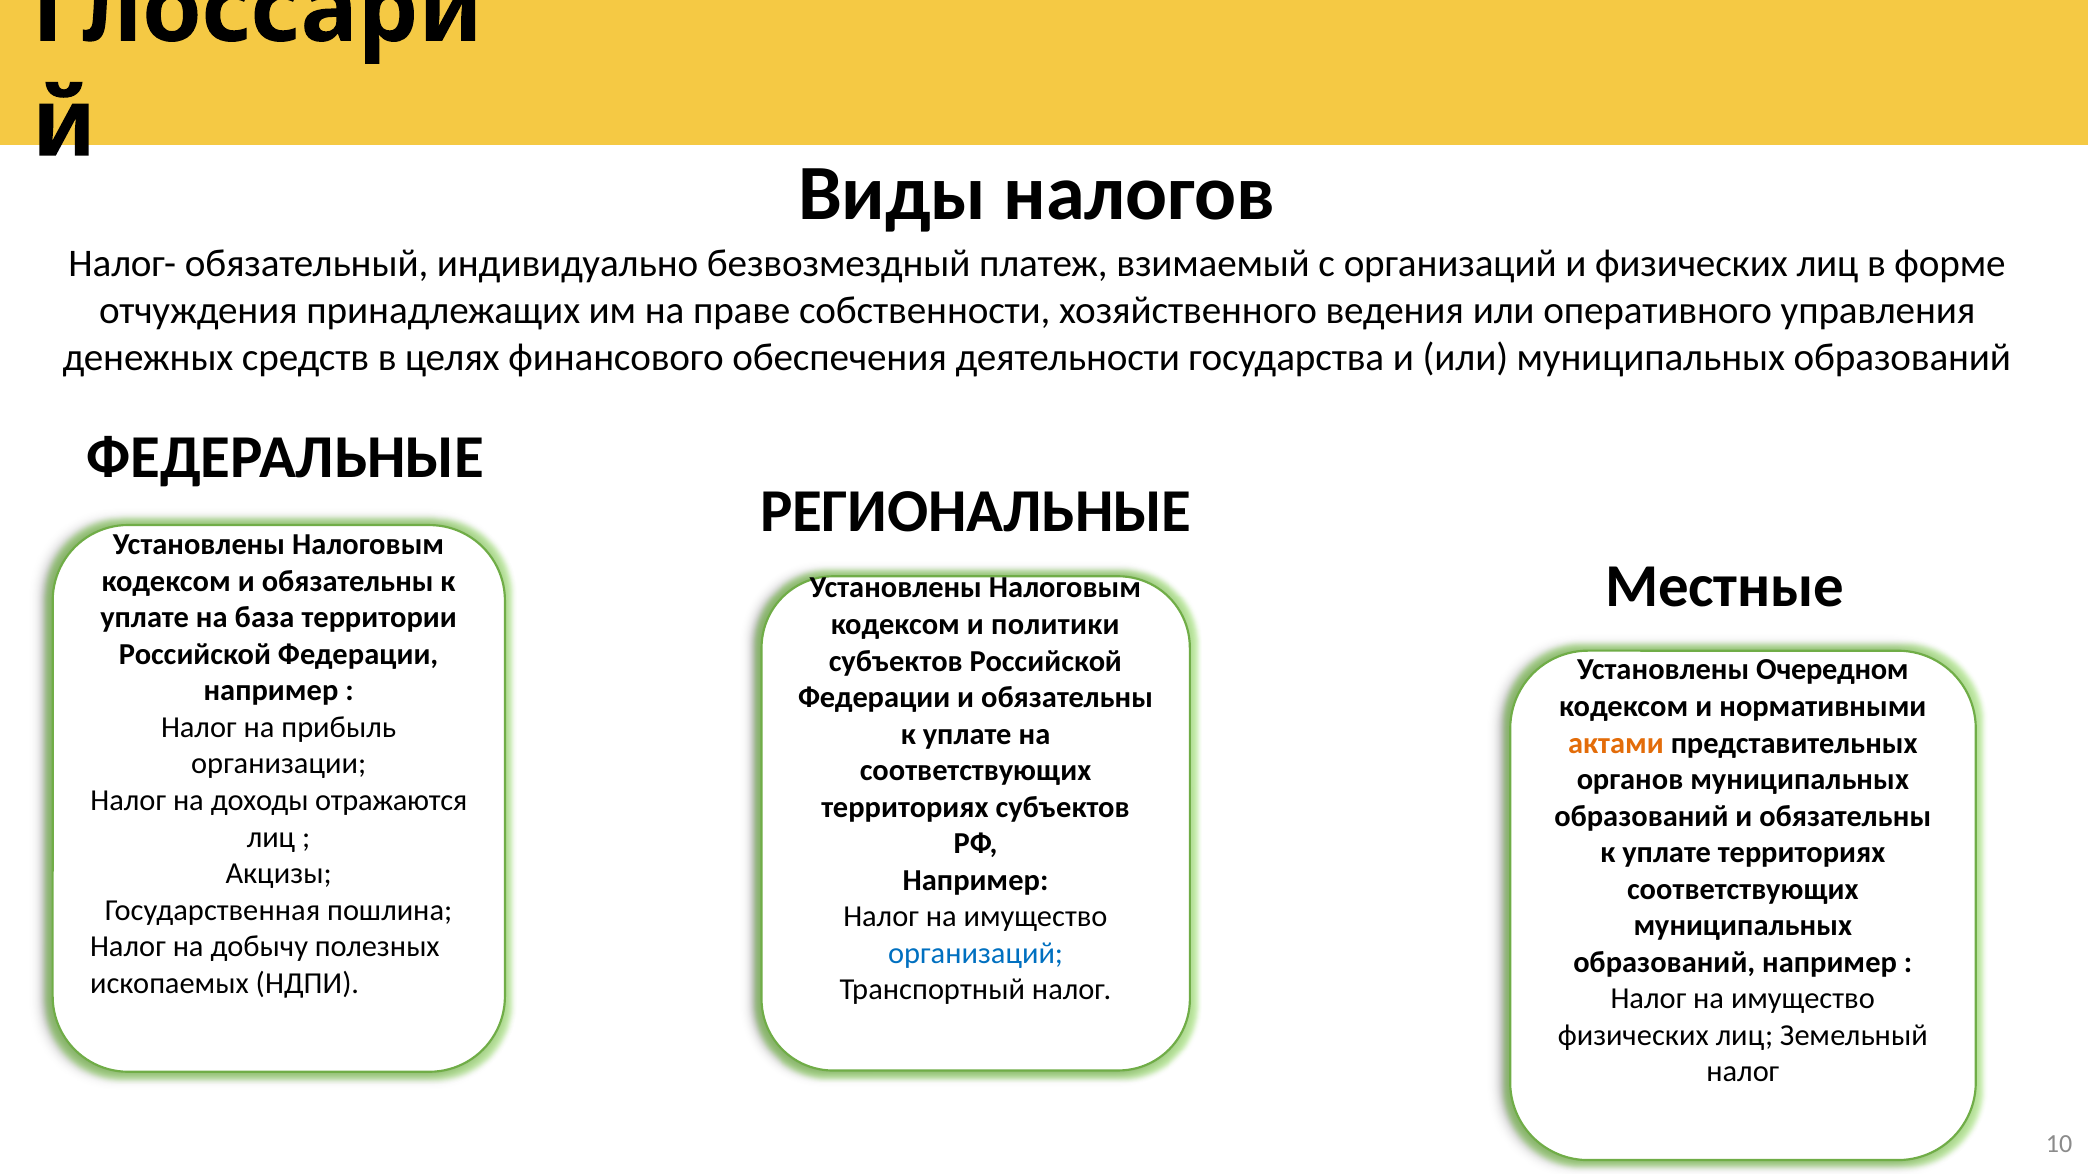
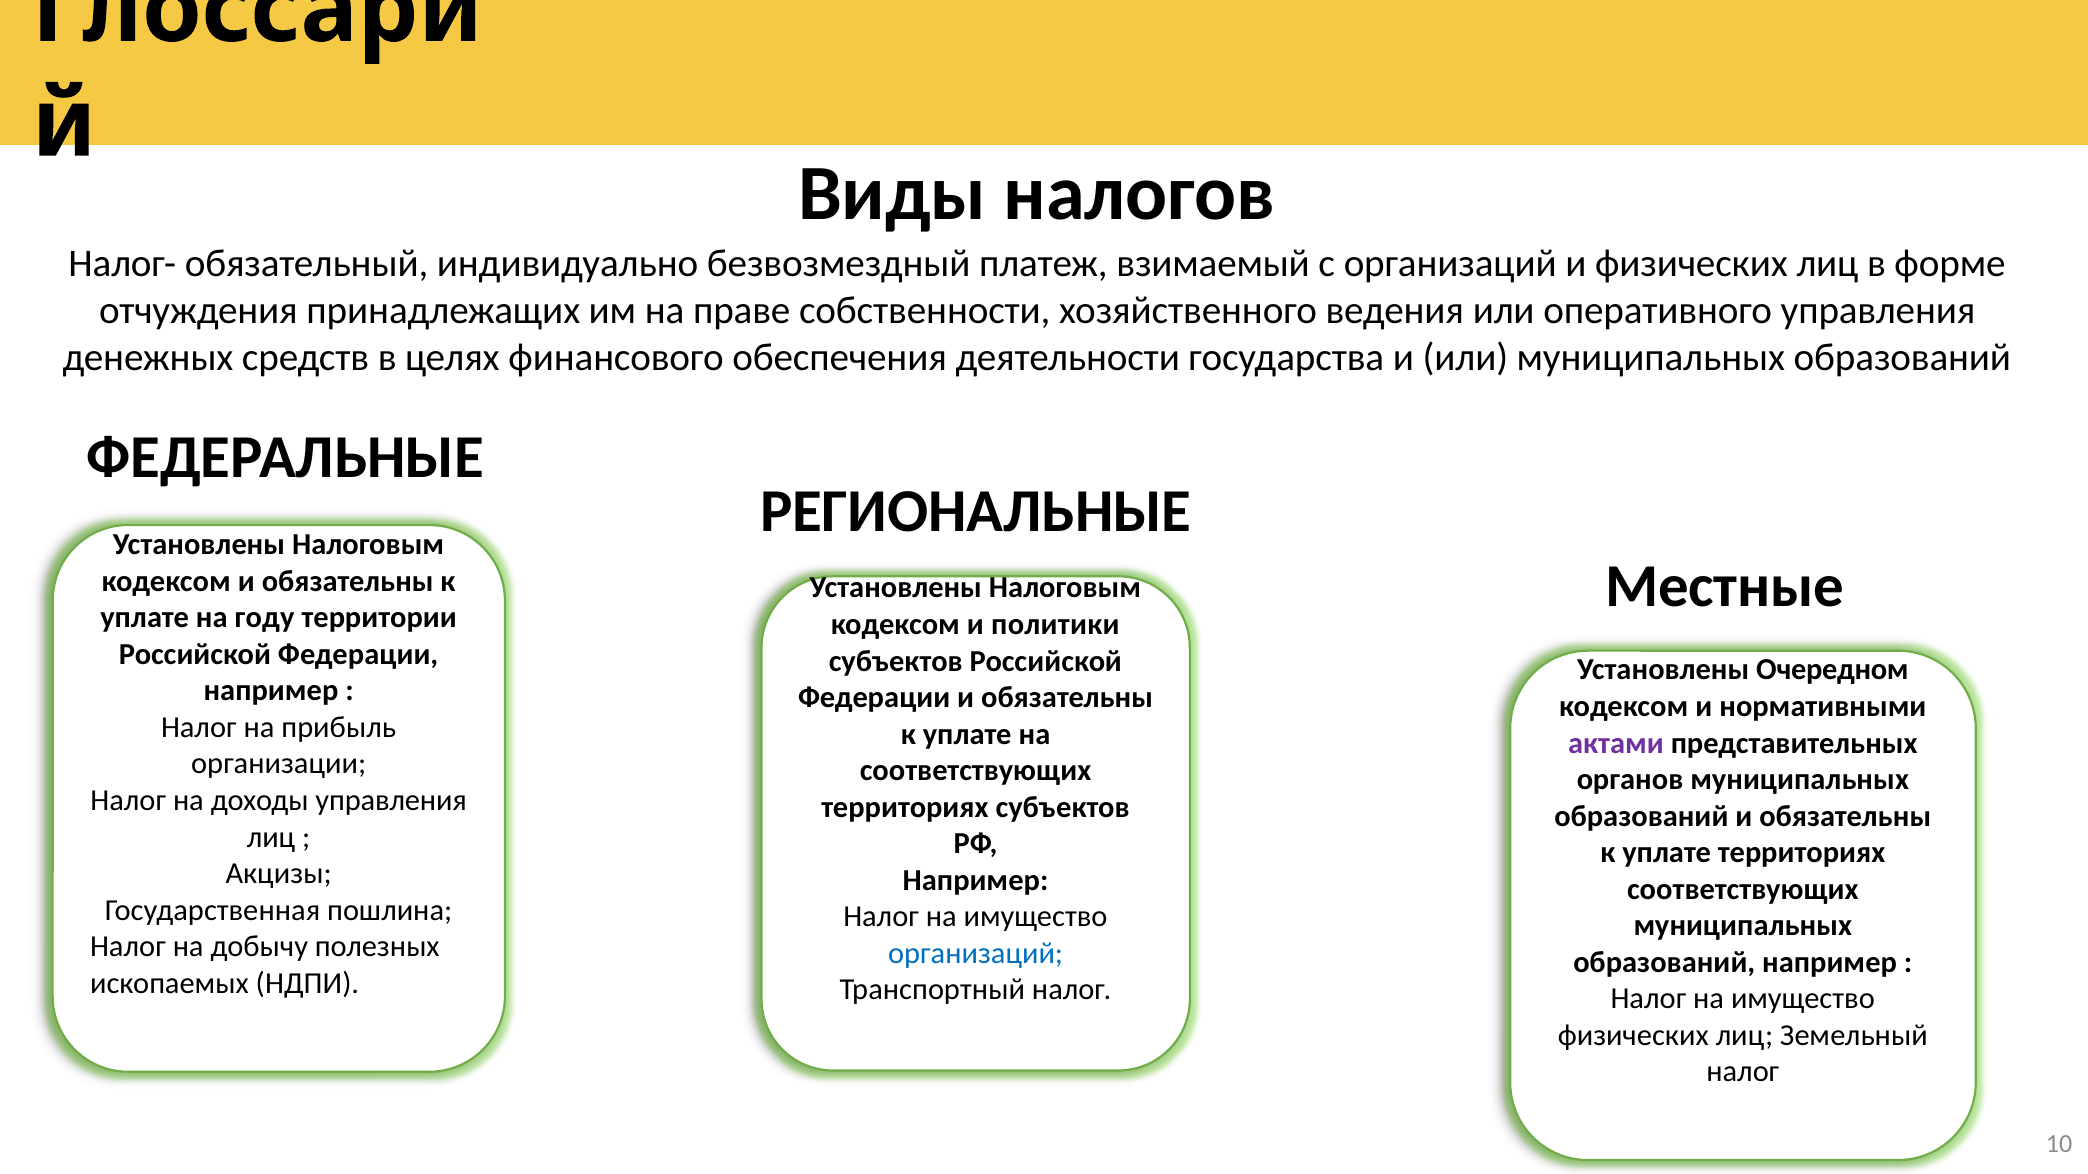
база: база -> году
актами colour: orange -> purple
доходы отражаются: отражаются -> управления
